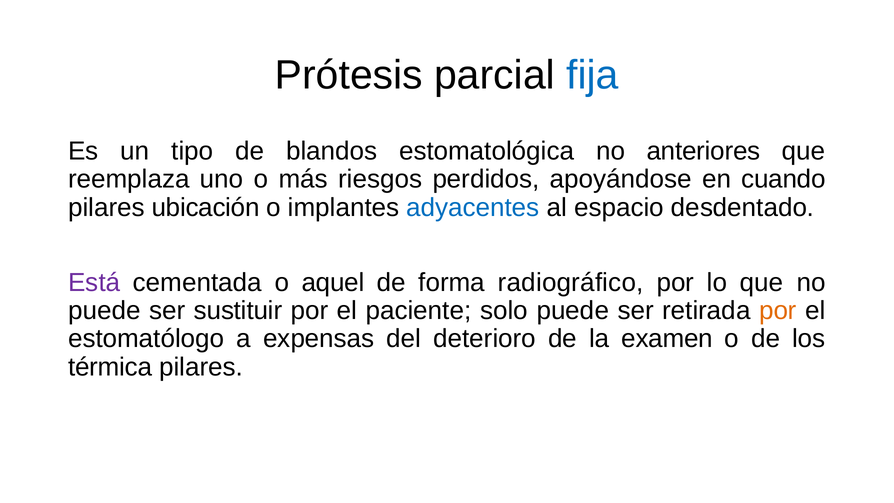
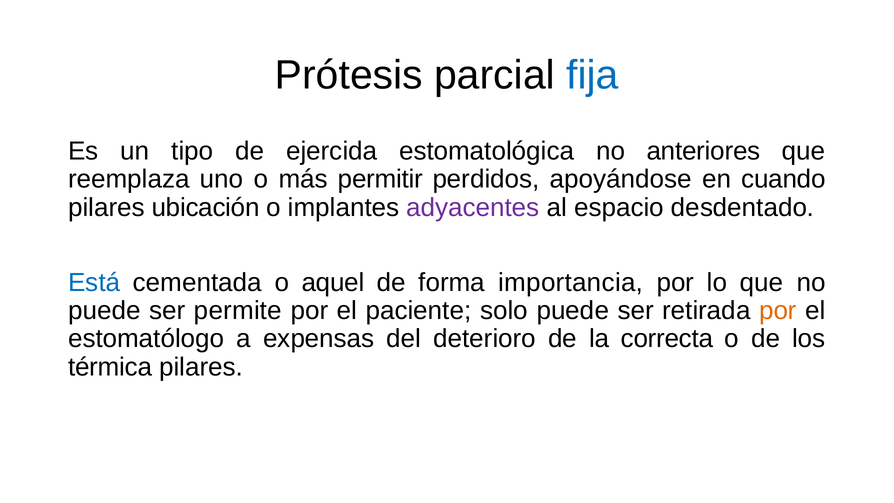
blandos: blandos -> ejercida
riesgos: riesgos -> permitir
adyacentes colour: blue -> purple
Está colour: purple -> blue
radiográfico: radiográfico -> importancia
sustituir: sustituir -> permite
examen: examen -> correcta
